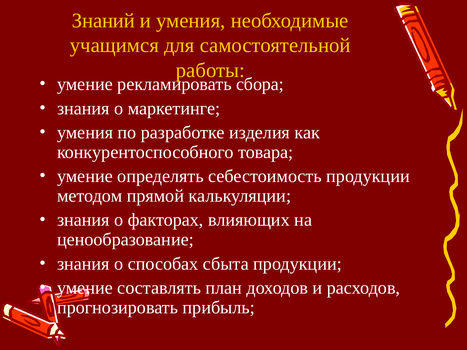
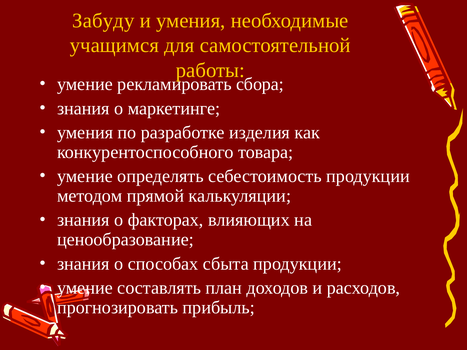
Знаний: Знаний -> Забуду
